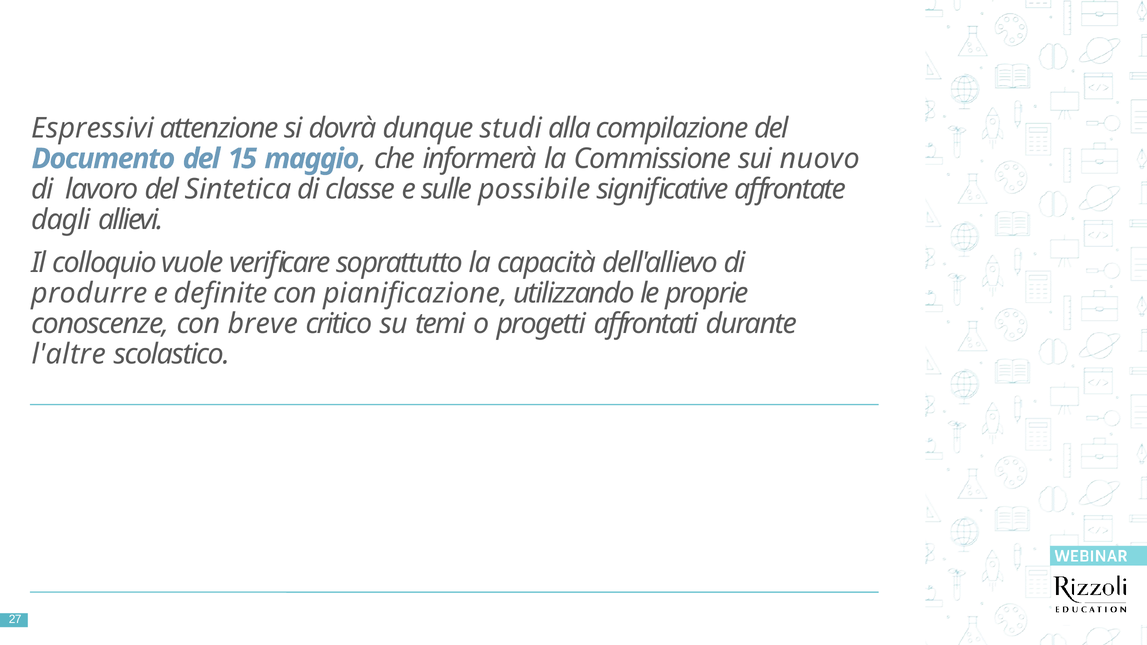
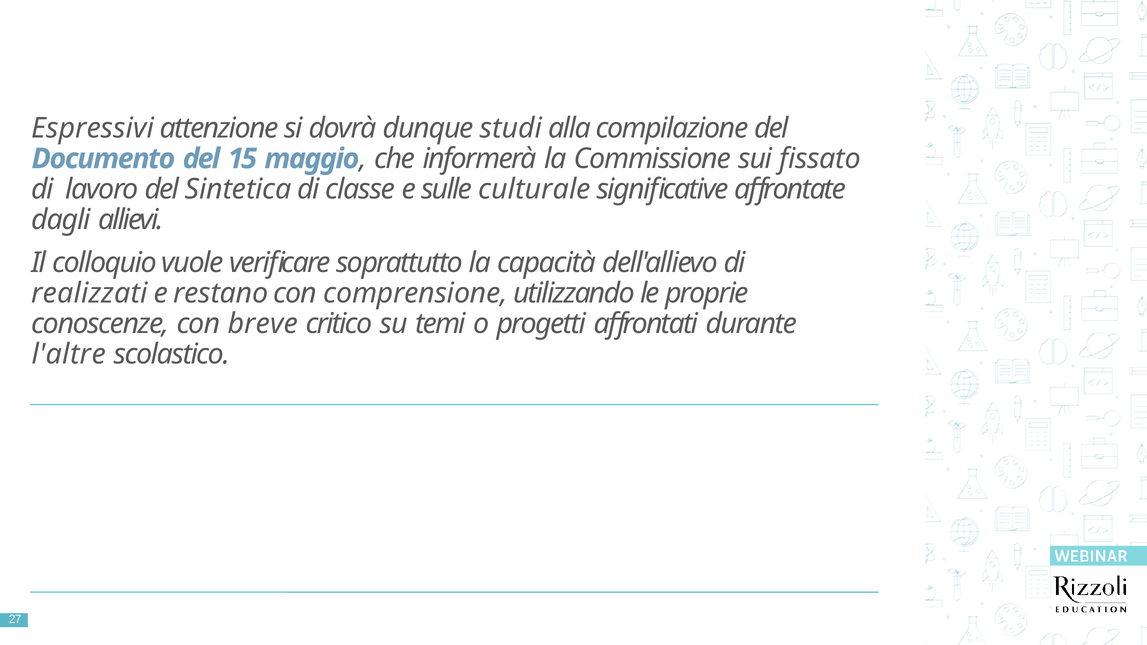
nuovo: nuovo -> fissato
possibile: possibile -> culturale
produrre: produrre -> realizzati
definite: definite -> restano
pianificazione: pianificazione -> comprensione
